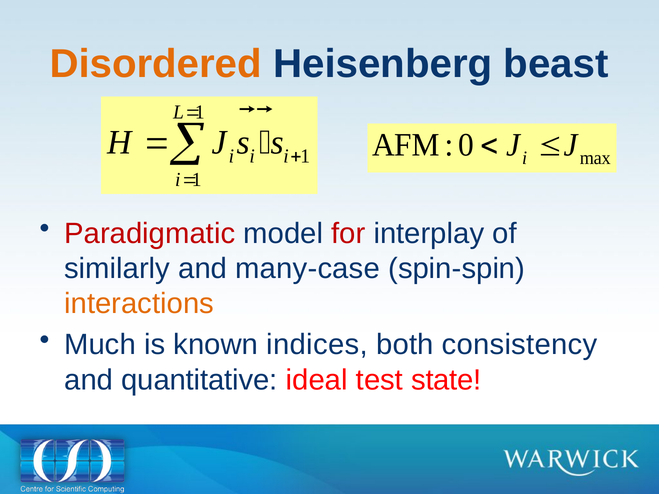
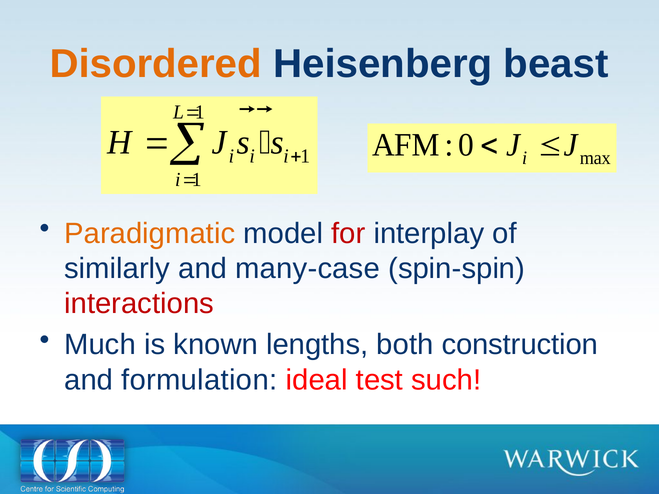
Paradigmatic colour: red -> orange
interactions colour: orange -> red
indices: indices -> lengths
consistency: consistency -> construction
quantitative: quantitative -> formulation
state: state -> such
